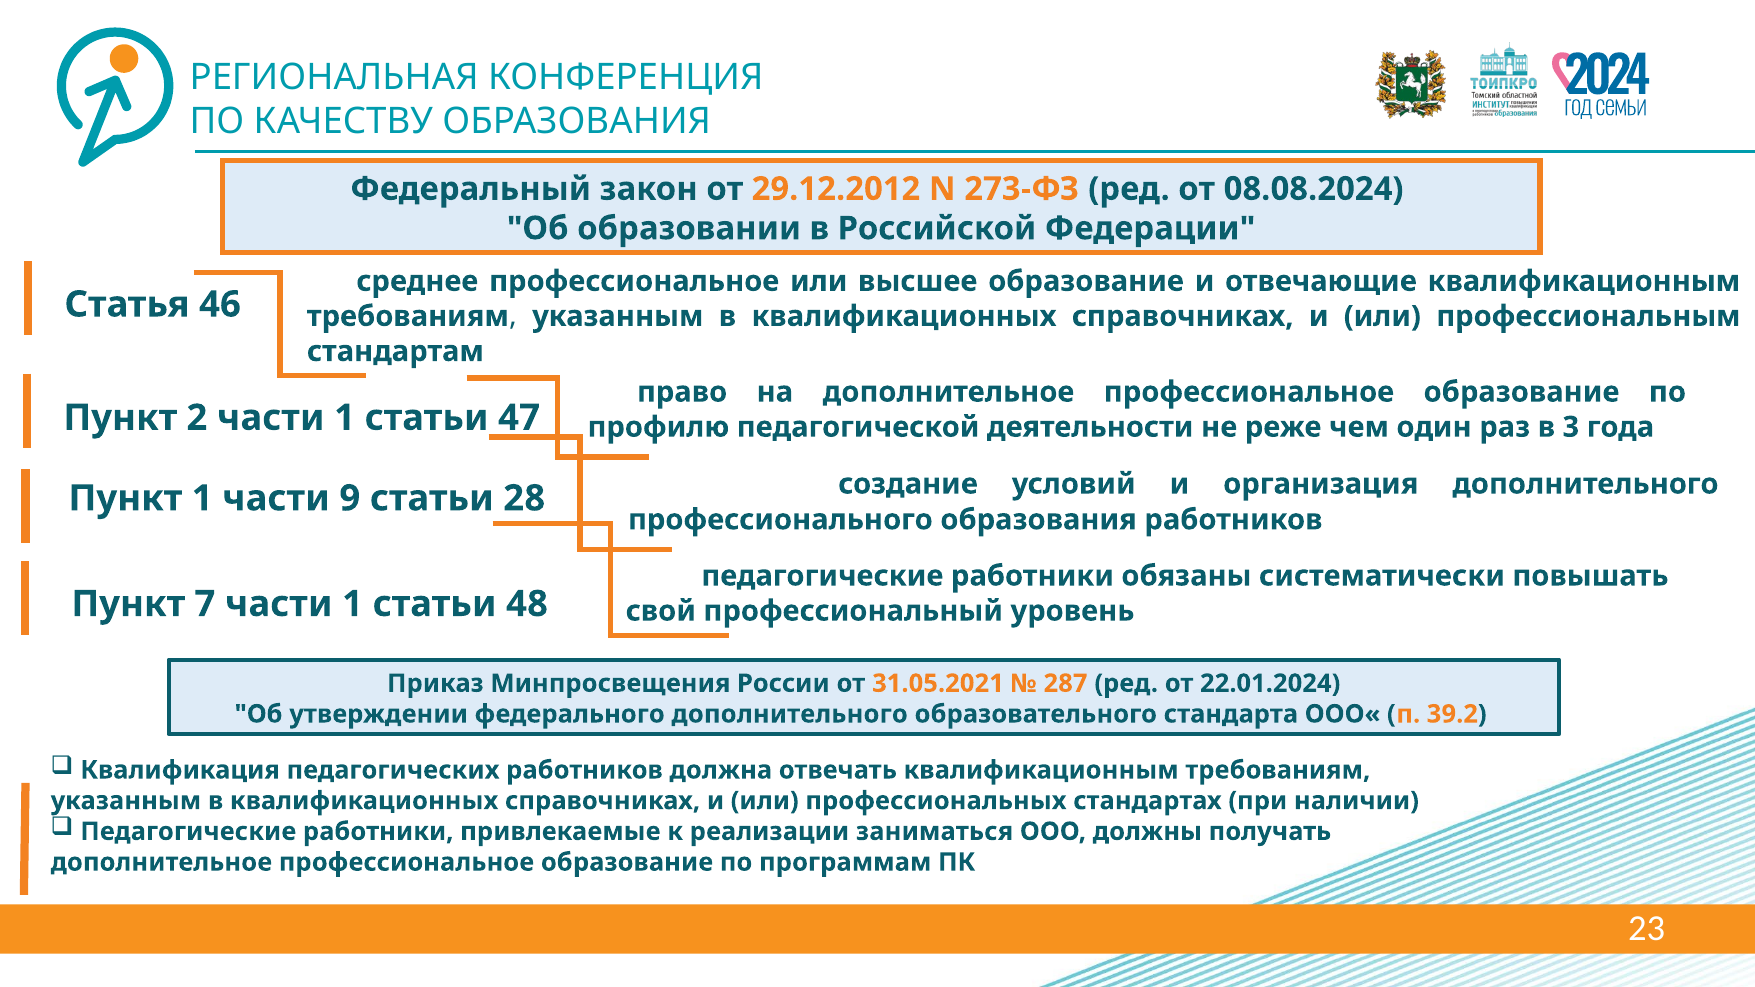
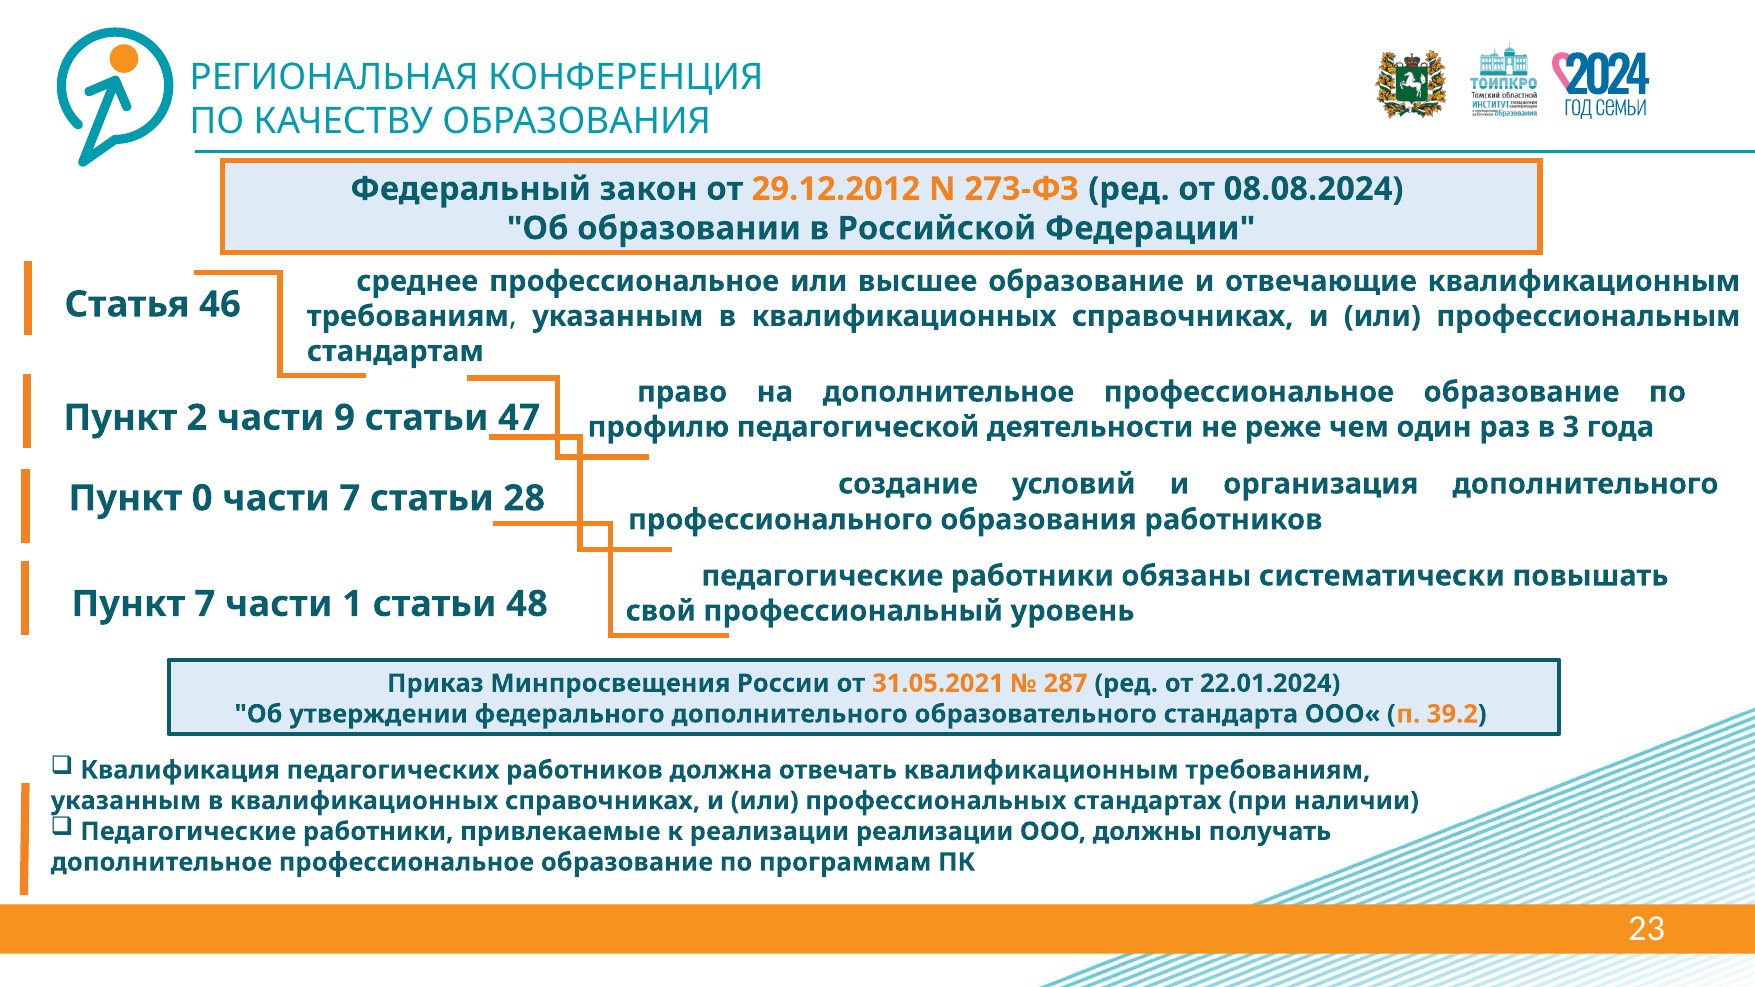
2 части 1: 1 -> 9
Пункт 1: 1 -> 0
части 9: 9 -> 7
реализации заниматься: заниматься -> реализации
